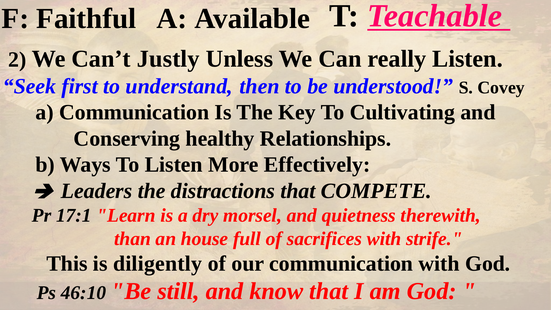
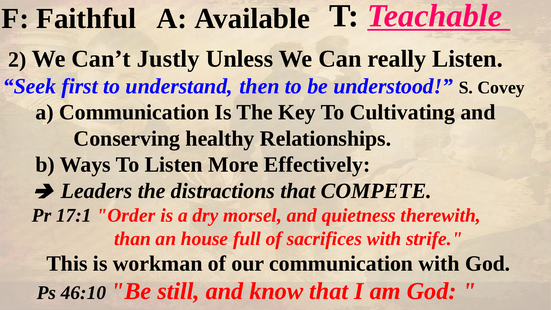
Learn: Learn -> Order
diligently: diligently -> workman
